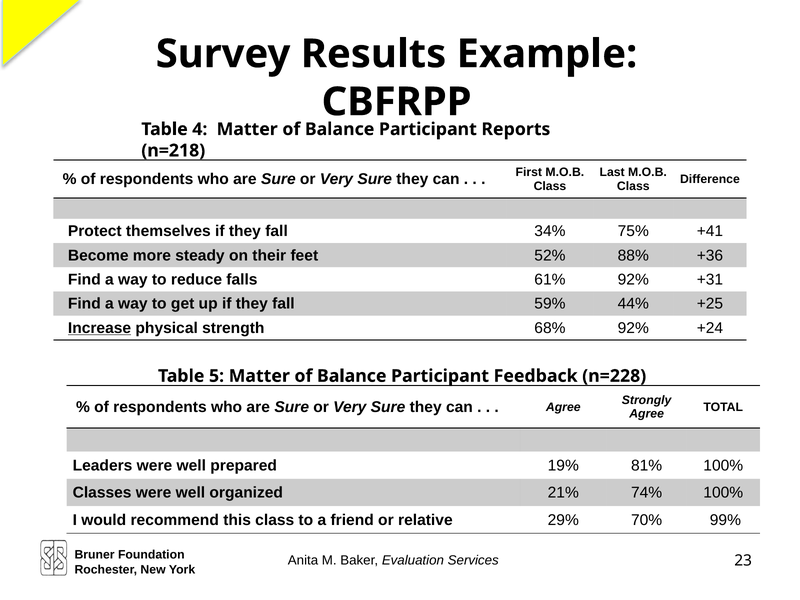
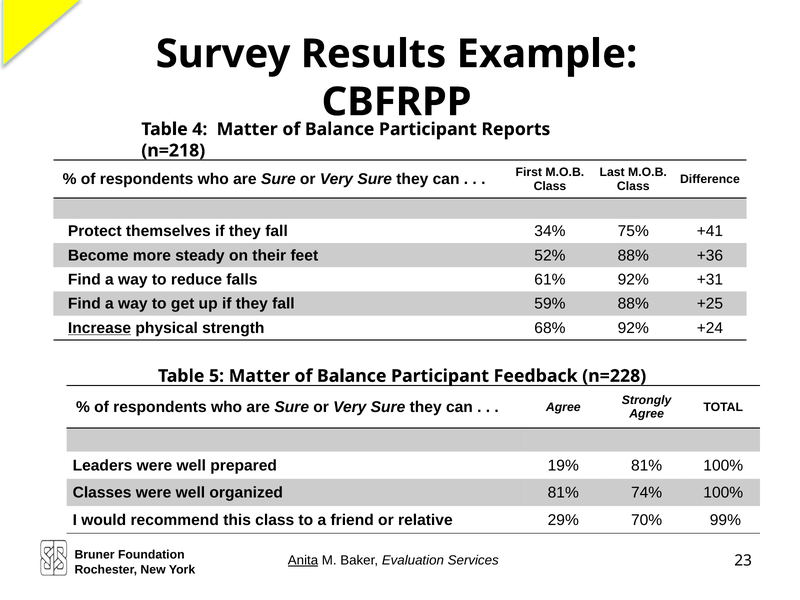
59% 44%: 44% -> 88%
organized 21%: 21% -> 81%
Anita underline: none -> present
